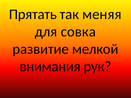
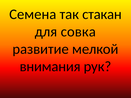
Прятать: Прятать -> Семена
меняя: меняя -> стакан
